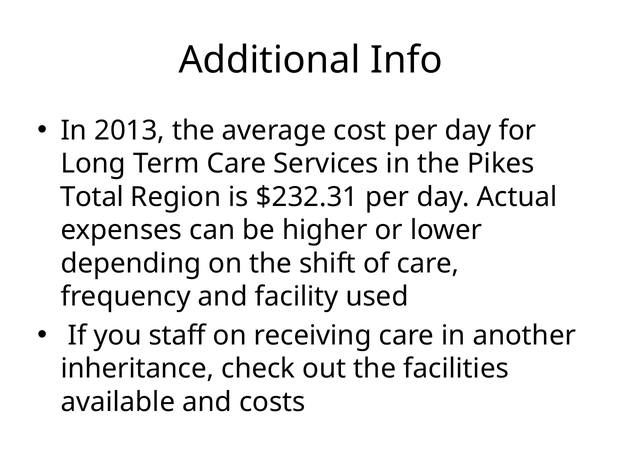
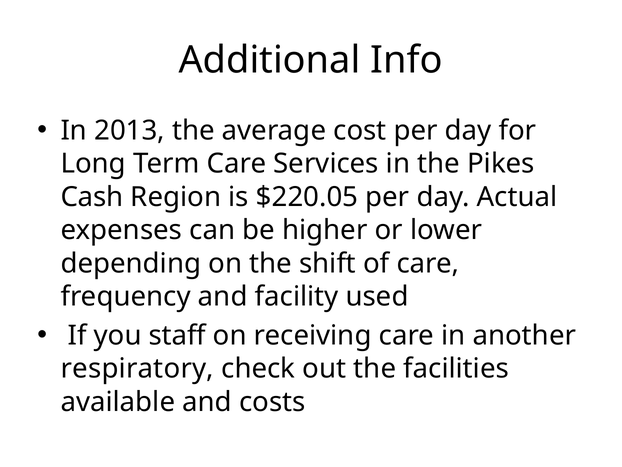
Total: Total -> Cash
$232.31: $232.31 -> $220.05
inheritance: inheritance -> respiratory
